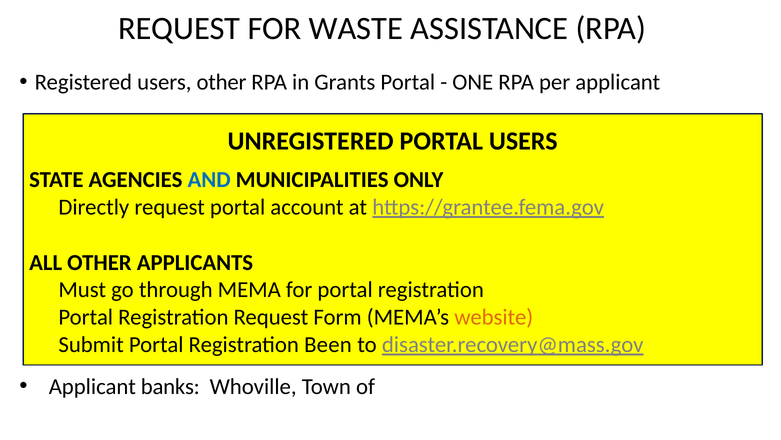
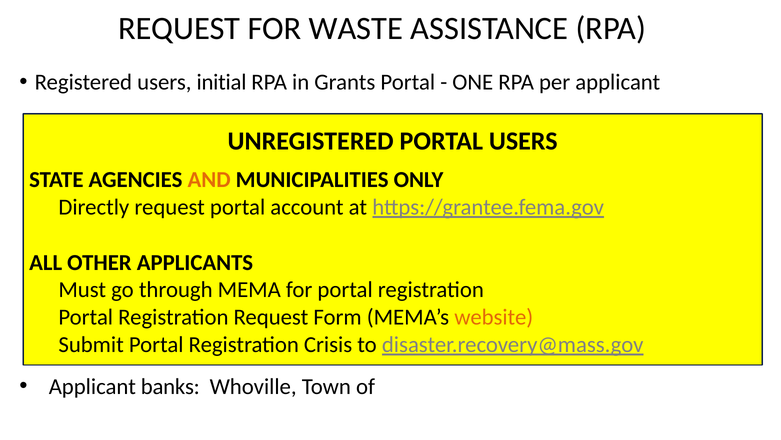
users other: other -> initial
AND colour: blue -> orange
Been: Been -> Crisis
